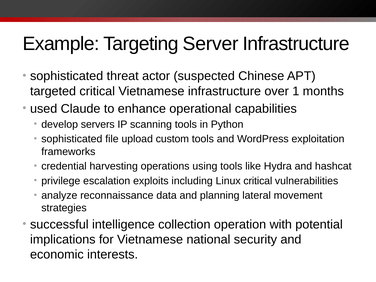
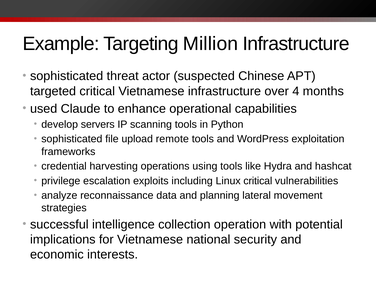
Server: Server -> Million
1: 1 -> 4
custom: custom -> remote
